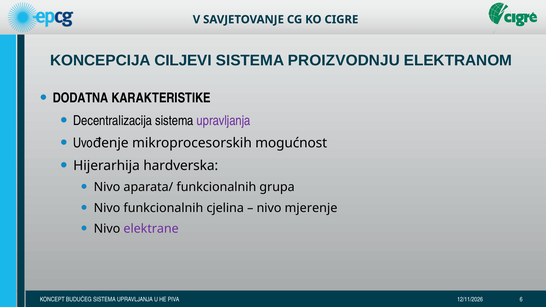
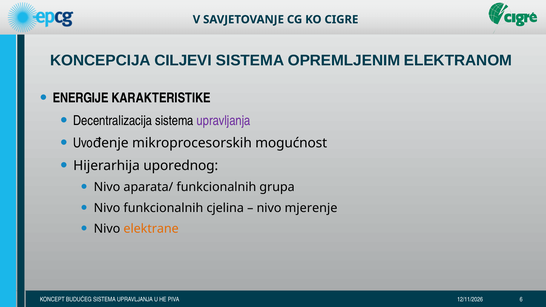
PROIZVODNJU: PROIZVODNJU -> OPREMLJENIM
DODATNA: DODATNA -> ENERGIJE
hardverska: hardverska -> uporednog
elektrane colour: purple -> orange
